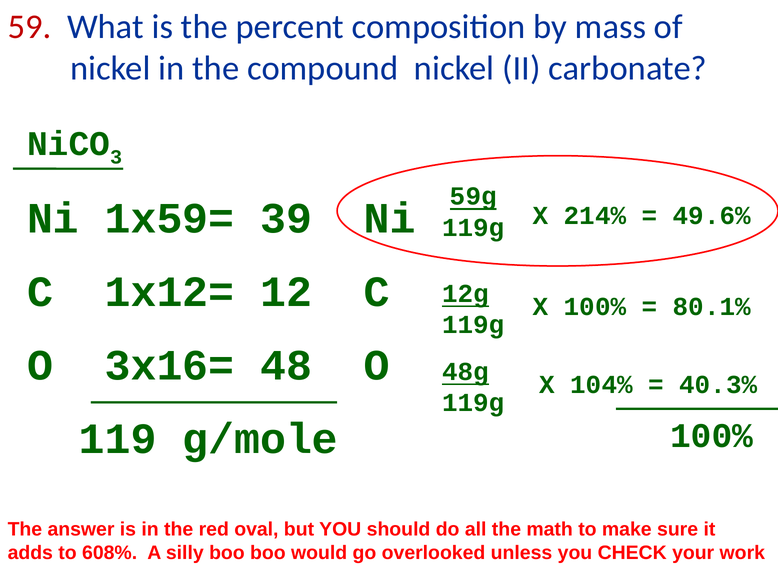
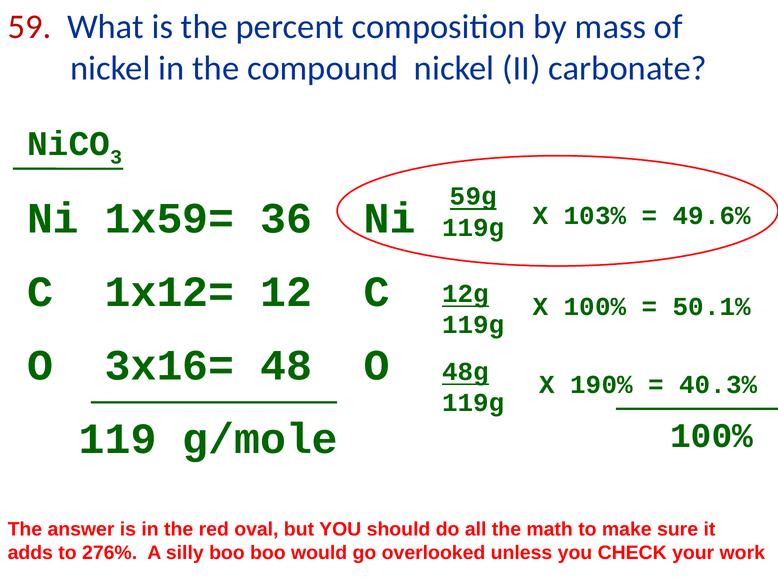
39: 39 -> 36
214%: 214% -> 103%
80.1%: 80.1% -> 50.1%
104%: 104% -> 190%
608%: 608% -> 276%
